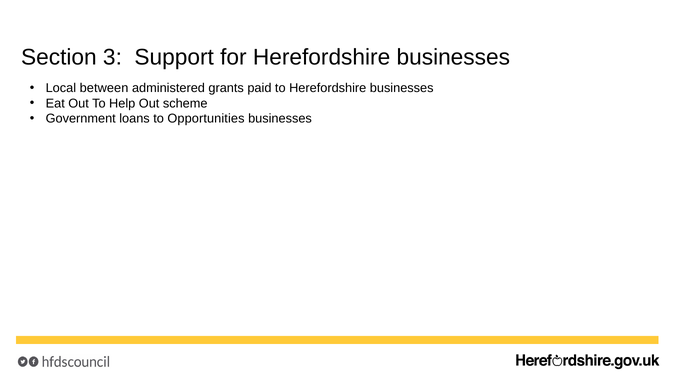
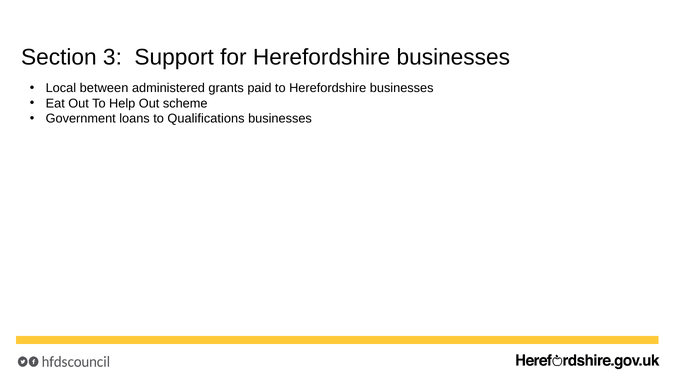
Opportunities: Opportunities -> Qualifications
